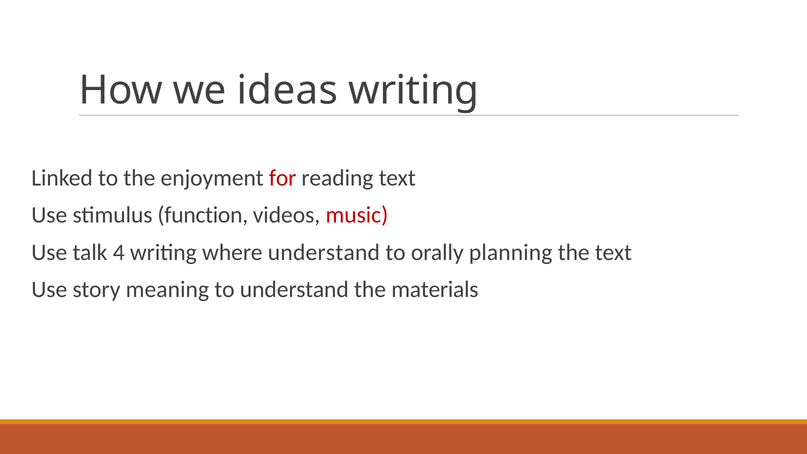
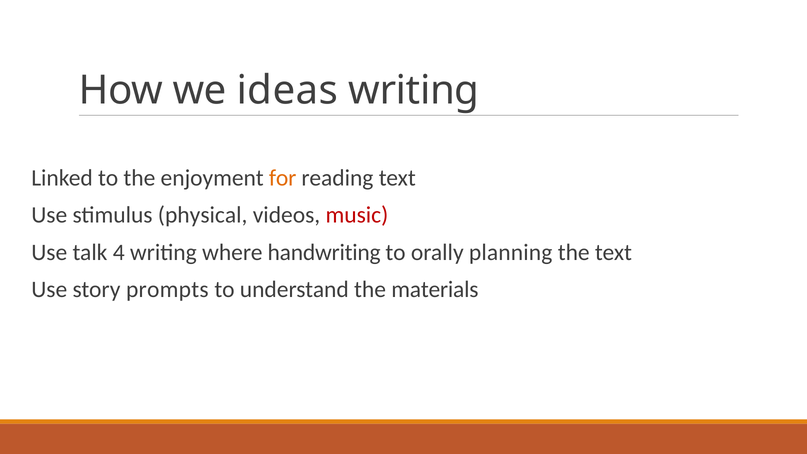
for colour: red -> orange
function: function -> physical
where understand: understand -> handwriting
meaning: meaning -> prompts
